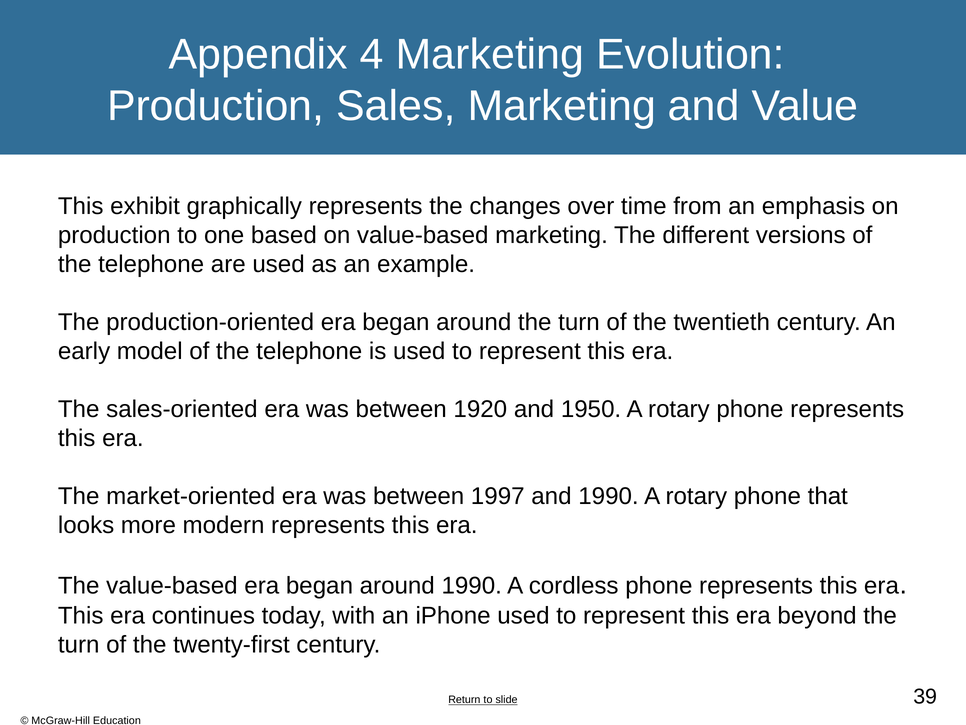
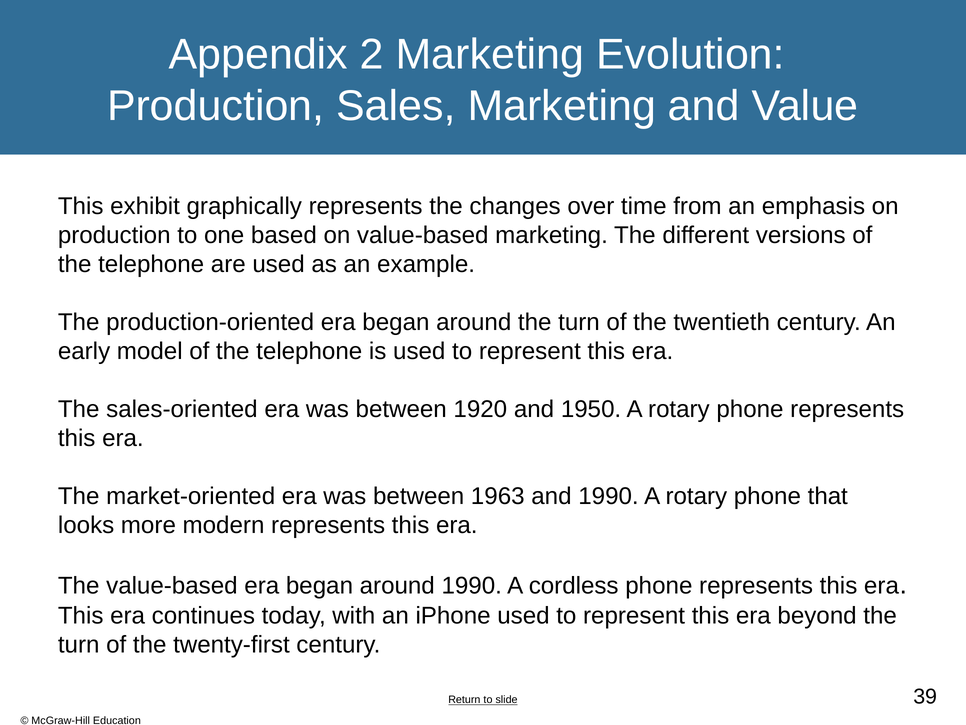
4: 4 -> 2
1997: 1997 -> 1963
